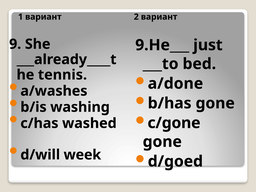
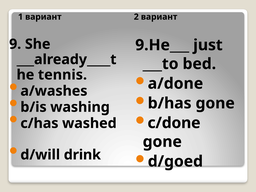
c/gone: c/gone -> c/done
week: week -> drink
